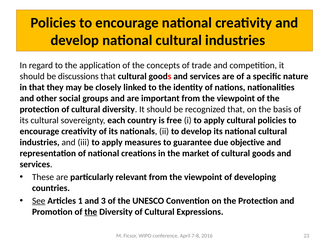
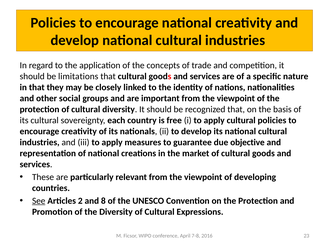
discussions: discussions -> limitations
1: 1 -> 2
3: 3 -> 8
the at (91, 212) underline: present -> none
